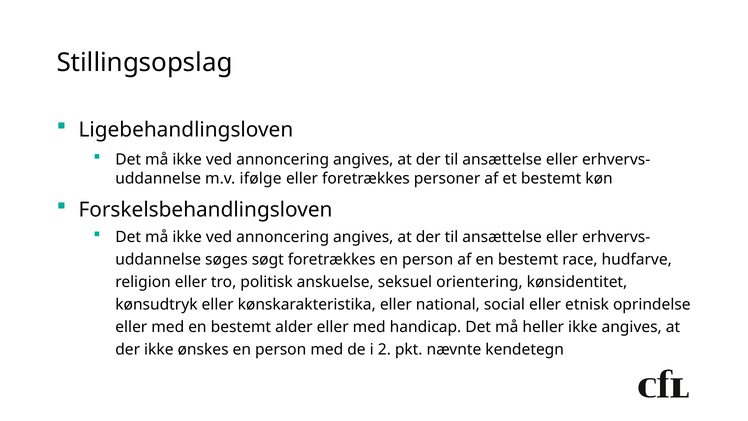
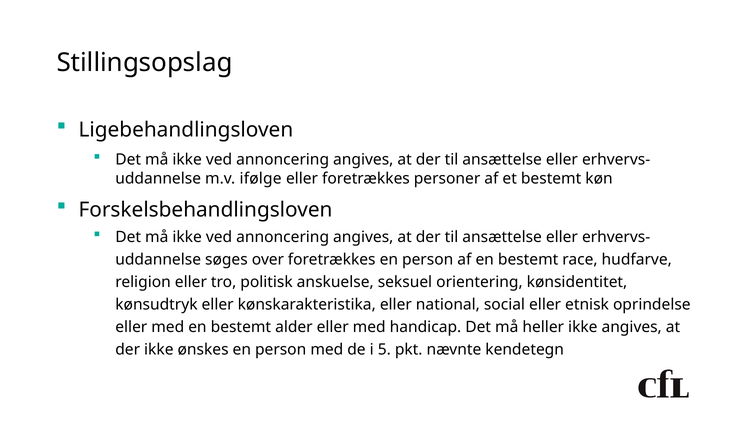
søgt: søgt -> over
2: 2 -> 5
